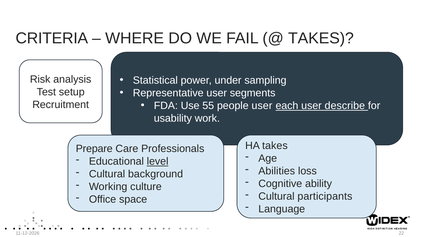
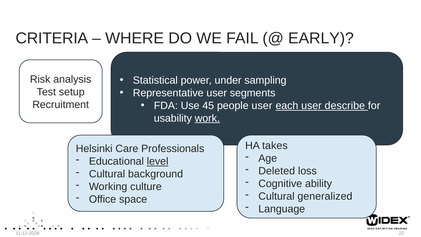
TAKES at (321, 38): TAKES -> EARLY
55: 55 -> 45
work underline: none -> present
Prepare: Prepare -> Helsinki
Abilities: Abilities -> Deleted
participants: participants -> generalized
